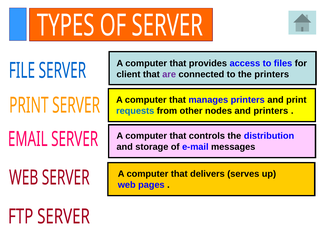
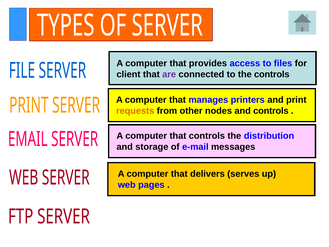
the printers: printers -> controls
requests colour: blue -> orange
and printers: printers -> controls
